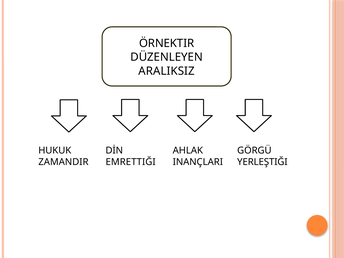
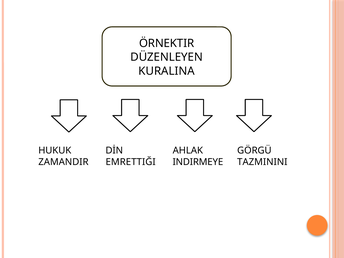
ARALIKSIZ: ARALIKSIZ -> KURALINA
INANÇLARI: INANÇLARI -> INDIRMEYE
YERLEŞTIĞI: YERLEŞTIĞI -> TAZMININI
